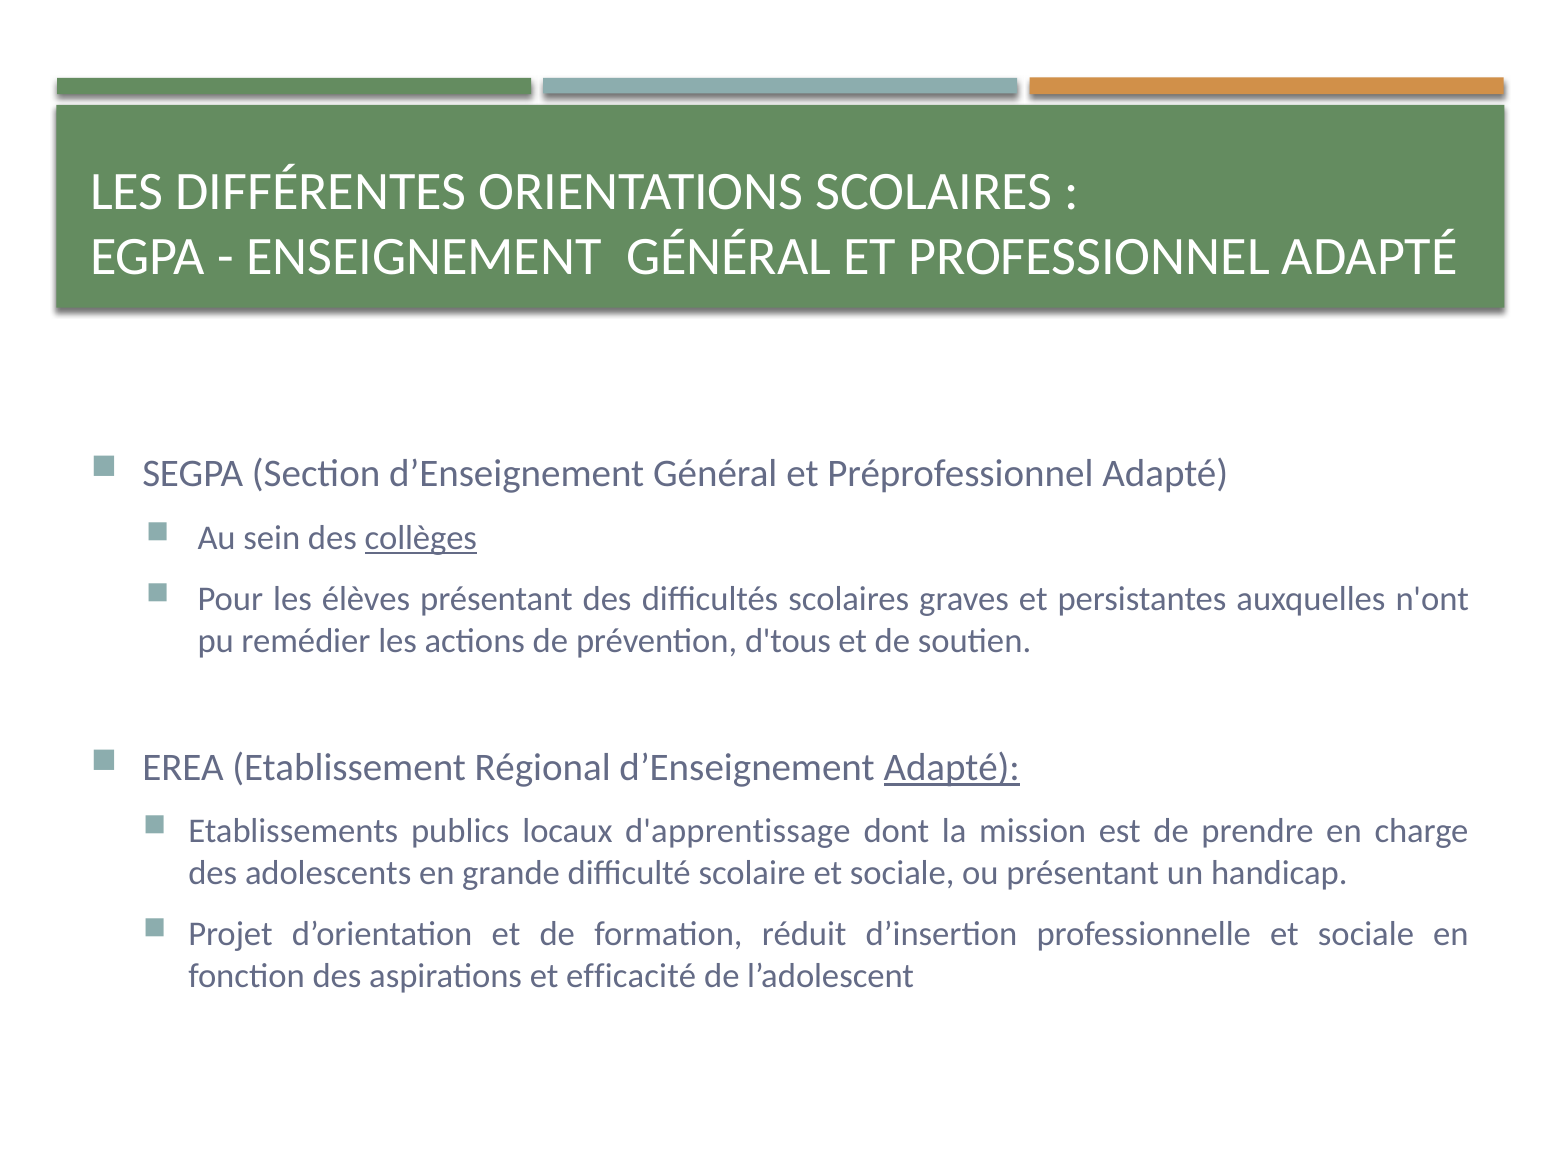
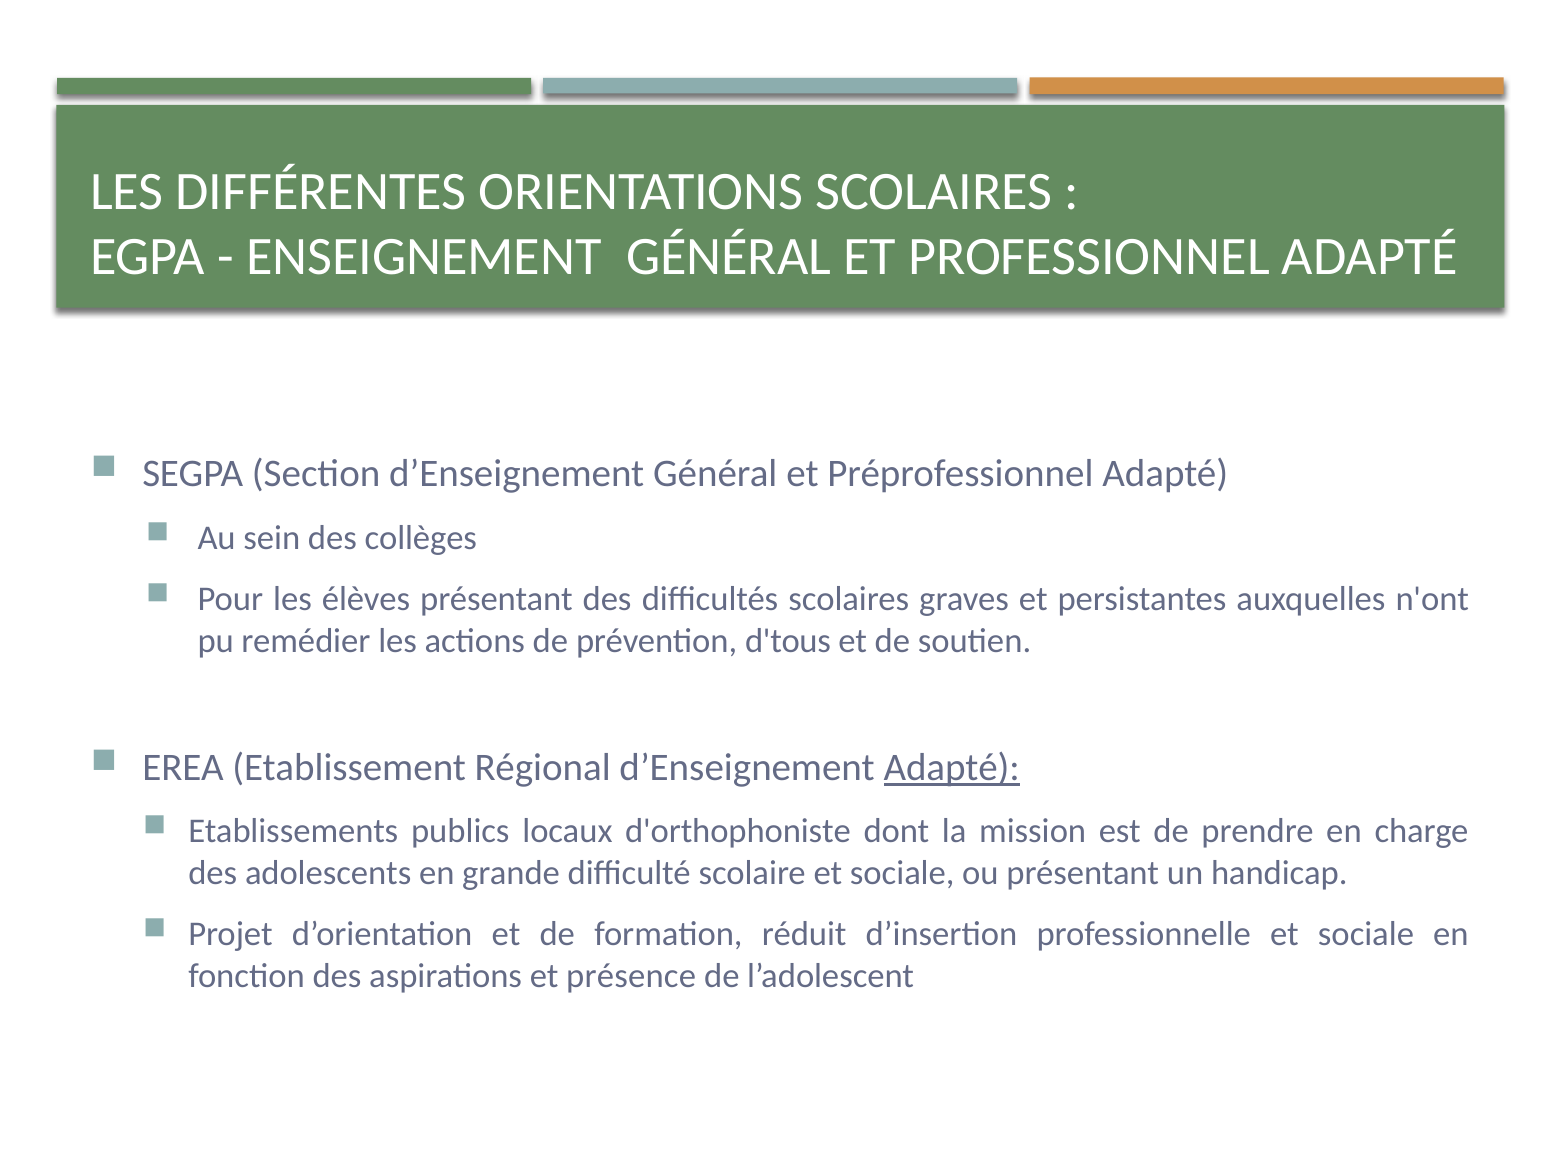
collèges underline: present -> none
d'apprentissage: d'apprentissage -> d'orthophoniste
efficacité: efficacité -> présence
